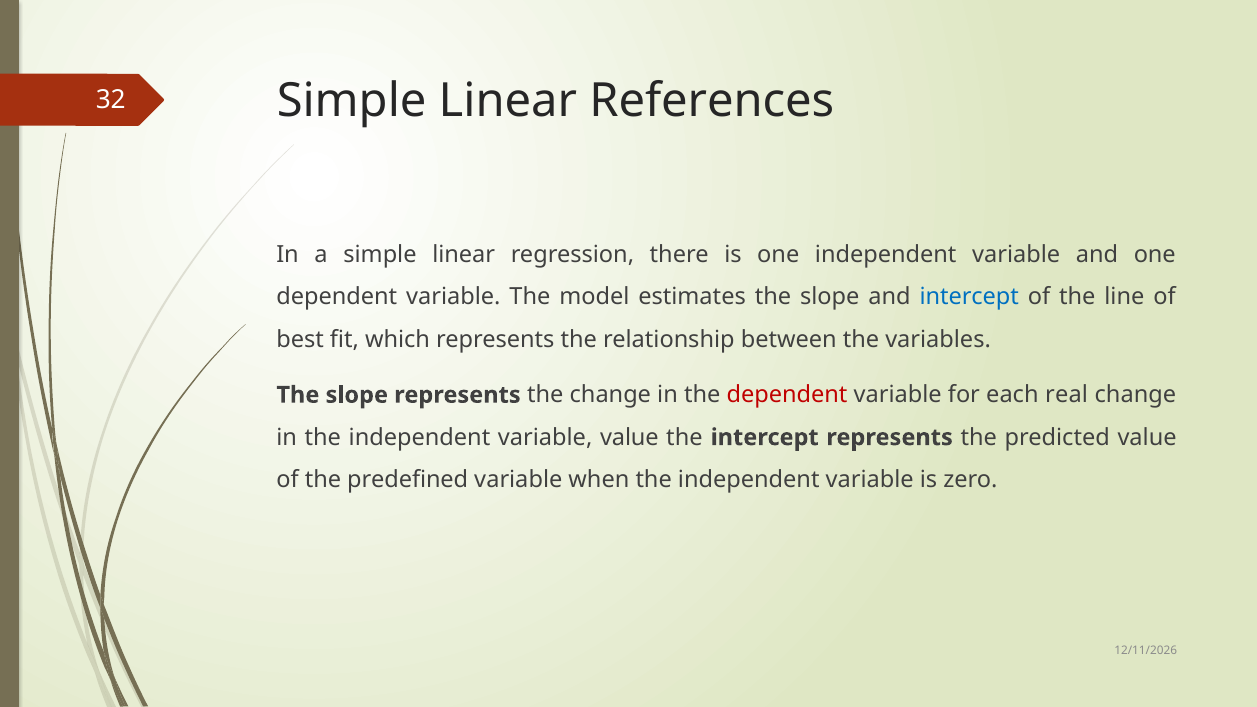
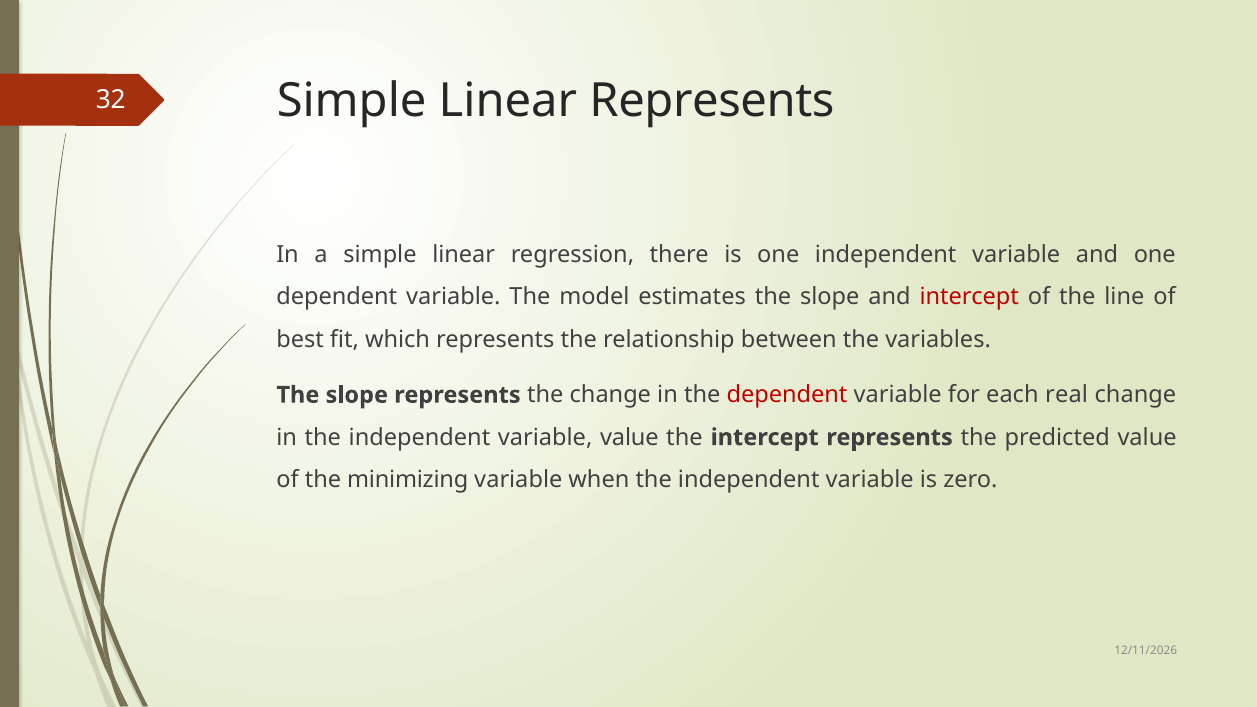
Linear References: References -> Represents
intercept at (969, 297) colour: blue -> red
predefined: predefined -> minimizing
